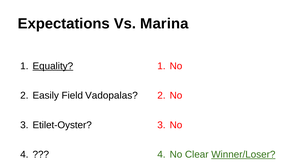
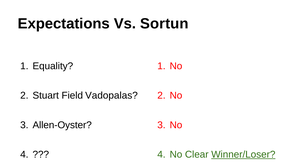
Marina: Marina -> Sortun
Equality underline: present -> none
Easily: Easily -> Stuart
Etilet-Oyster: Etilet-Oyster -> Allen-Oyster
